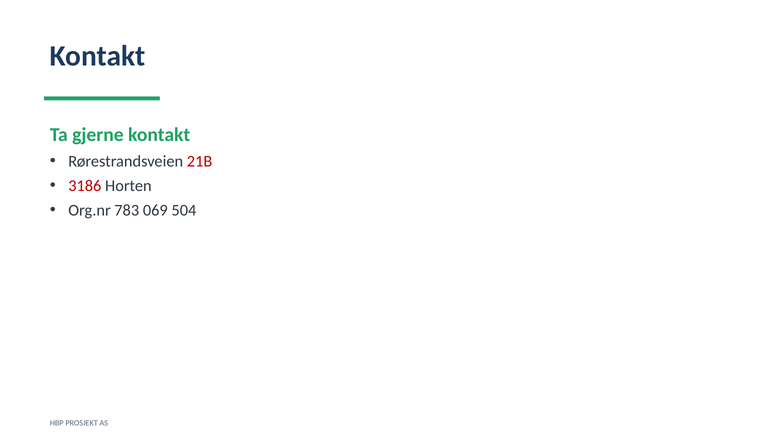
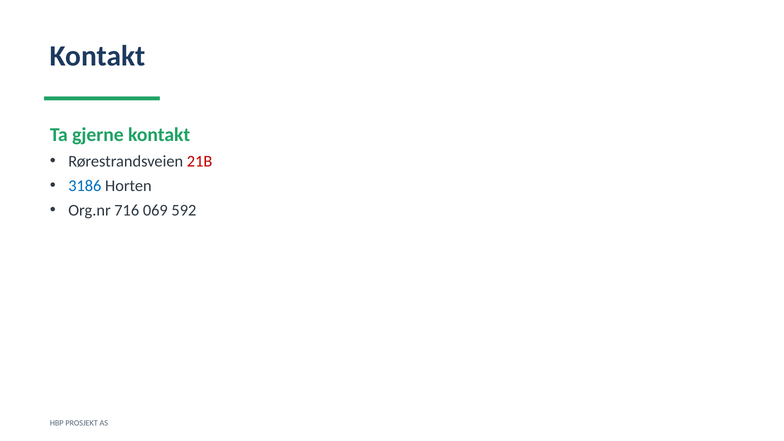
3186 colour: red -> blue
783: 783 -> 716
504: 504 -> 592
